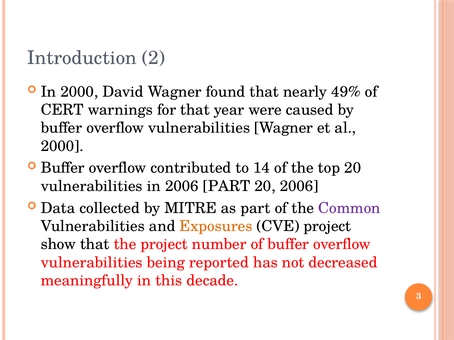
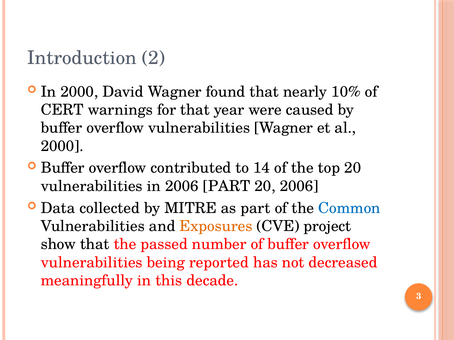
49%: 49% -> 10%
Common colour: purple -> blue
the project: project -> passed
